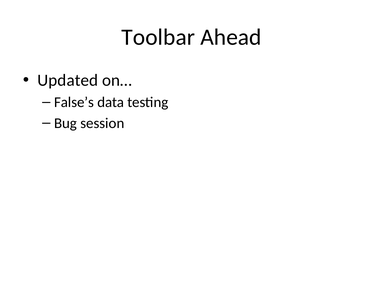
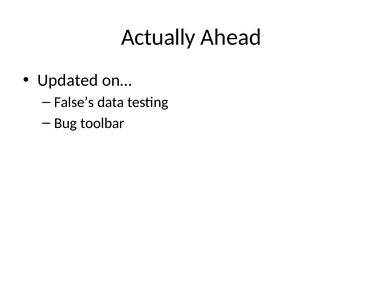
Toolbar: Toolbar -> Actually
session: session -> toolbar
